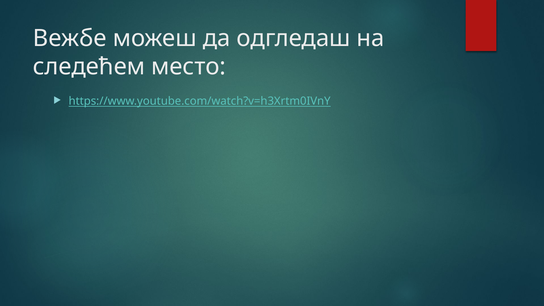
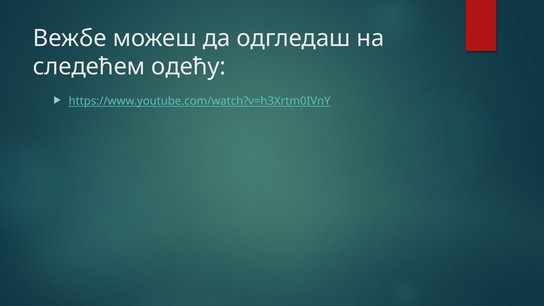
место: место -> одећу
